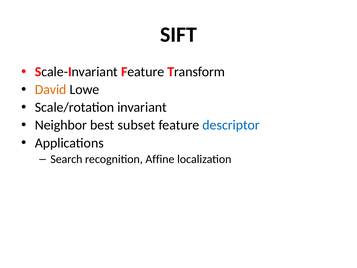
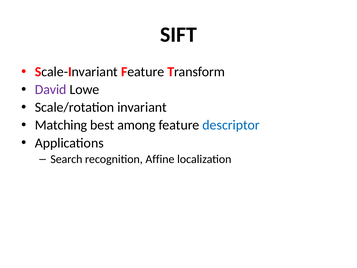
David colour: orange -> purple
Neighbor: Neighbor -> Matching
subset: subset -> among
